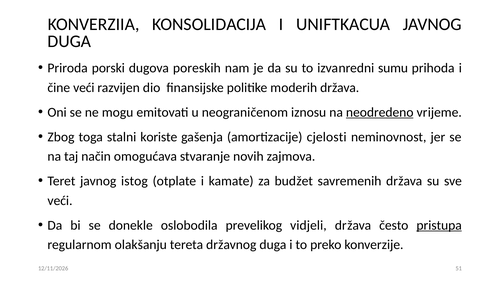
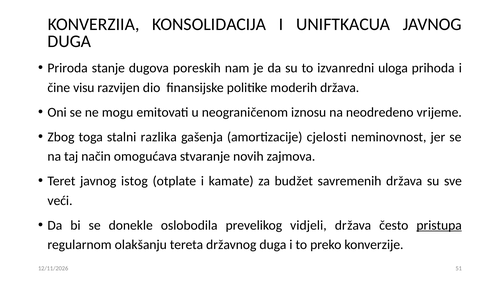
porski: porski -> stanje
sumu: sumu -> uloga
čine veći: veći -> visu
neodredeno underline: present -> none
koriste: koriste -> razlika
